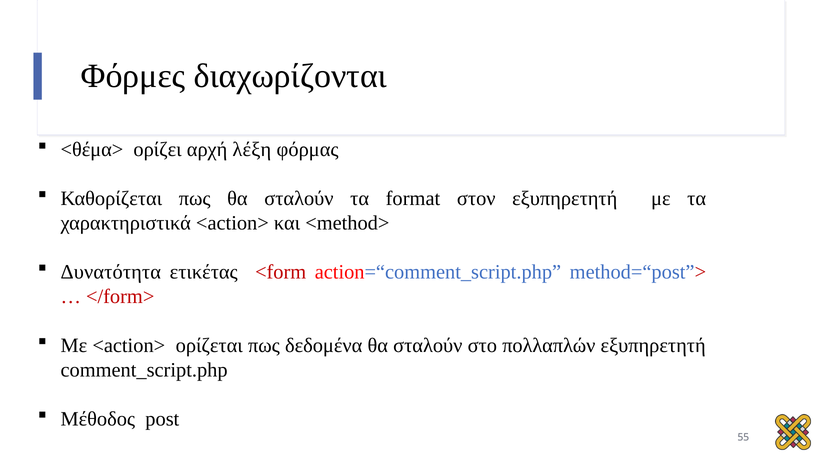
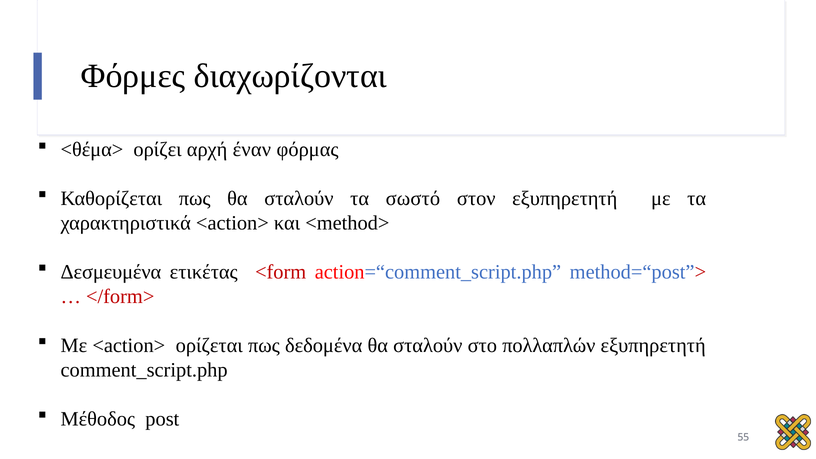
λέξη: λέξη -> έναν
format: format -> σωστό
Δυνατότητα: Δυνατότητα -> Δεσμευμένα
